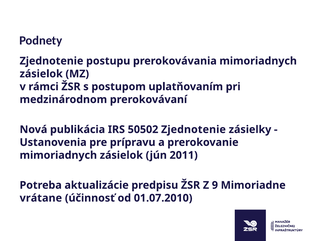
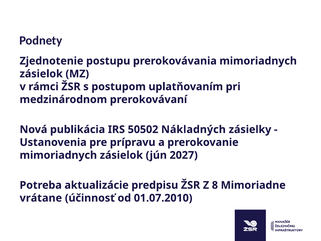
50502 Zjednotenie: Zjednotenie -> Nákladných
2011: 2011 -> 2027
9: 9 -> 8
